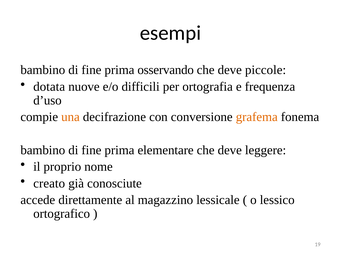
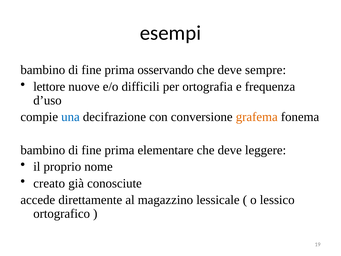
piccole: piccole -> sempre
dotata: dotata -> lettore
una colour: orange -> blue
